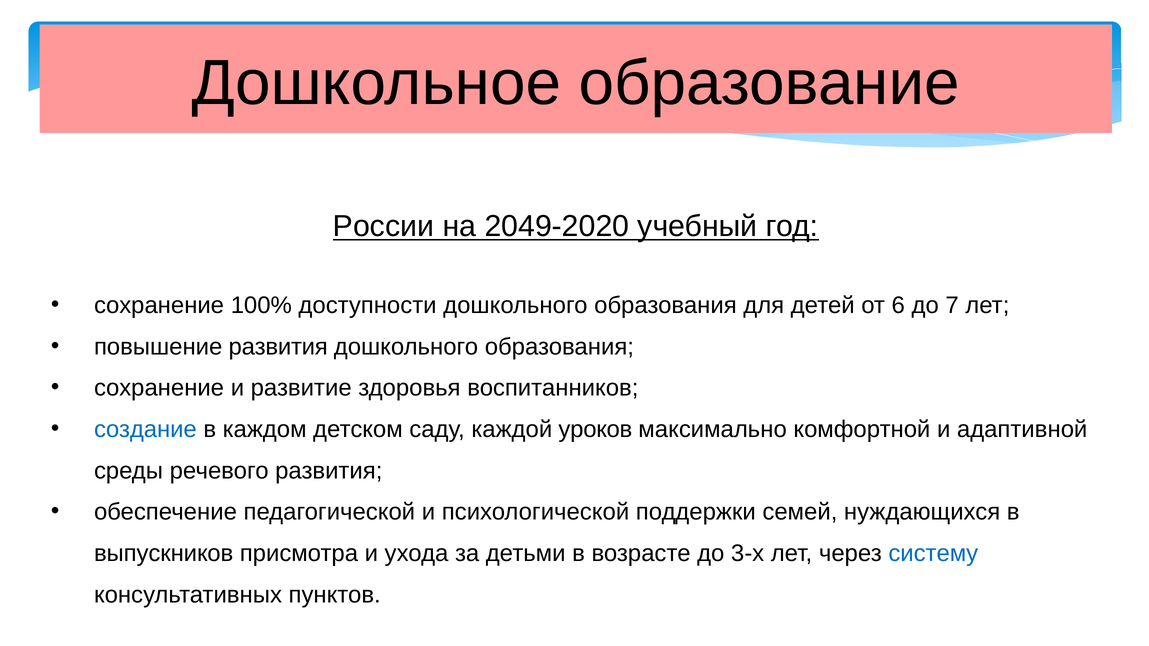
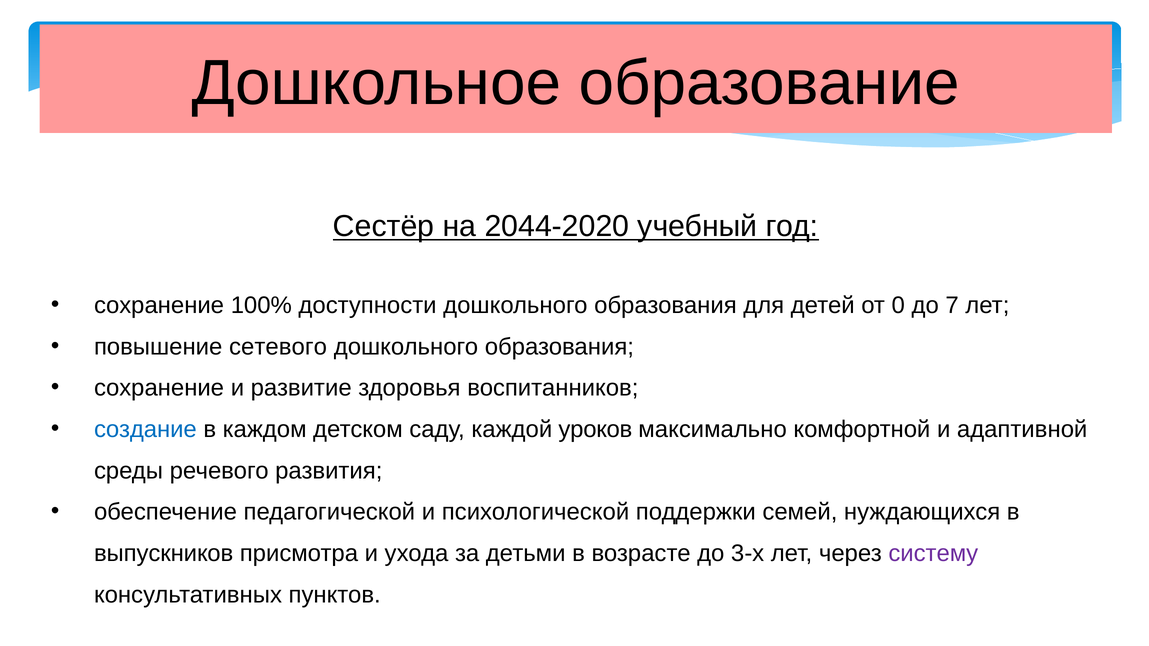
России: России -> Сестёр
2049-2020: 2049-2020 -> 2044-2020
6: 6 -> 0
повышение развития: развития -> сетевого
систему colour: blue -> purple
